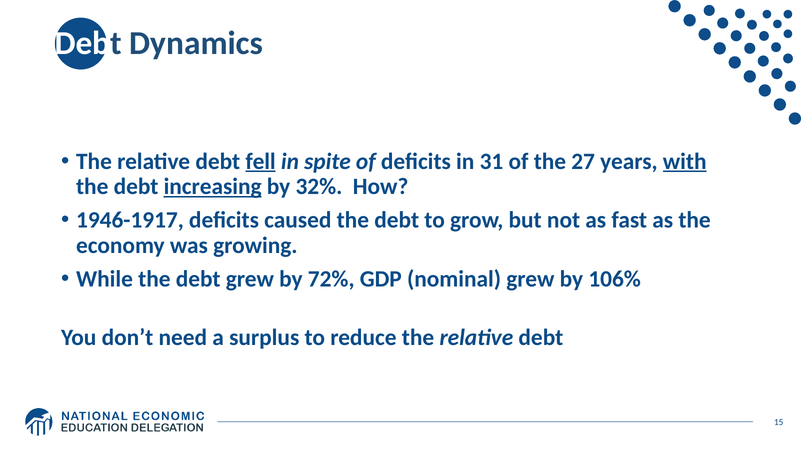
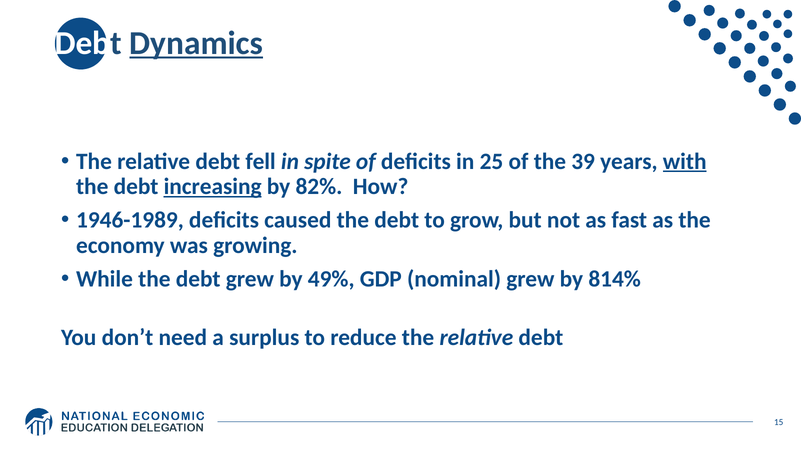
Dynamics underline: none -> present
fell underline: present -> none
31: 31 -> 25
27: 27 -> 39
32%: 32% -> 82%
1946-1917: 1946-1917 -> 1946-1989
72%: 72% -> 49%
106%: 106% -> 814%
